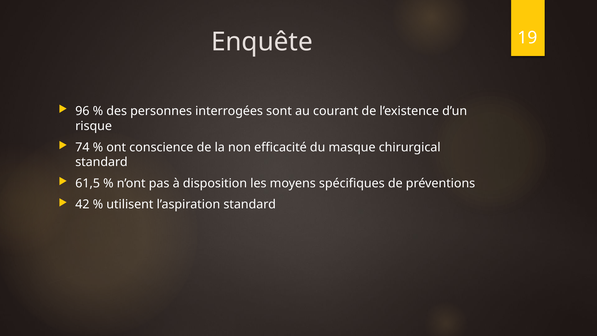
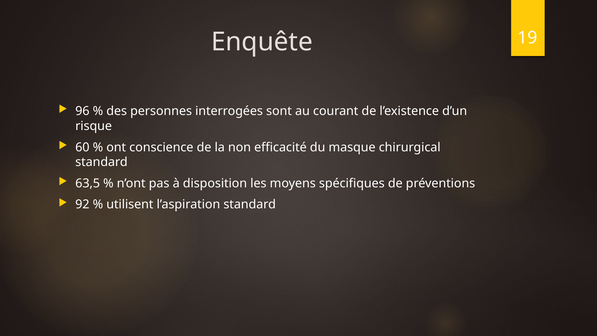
74: 74 -> 60
61,5: 61,5 -> 63,5
42: 42 -> 92
